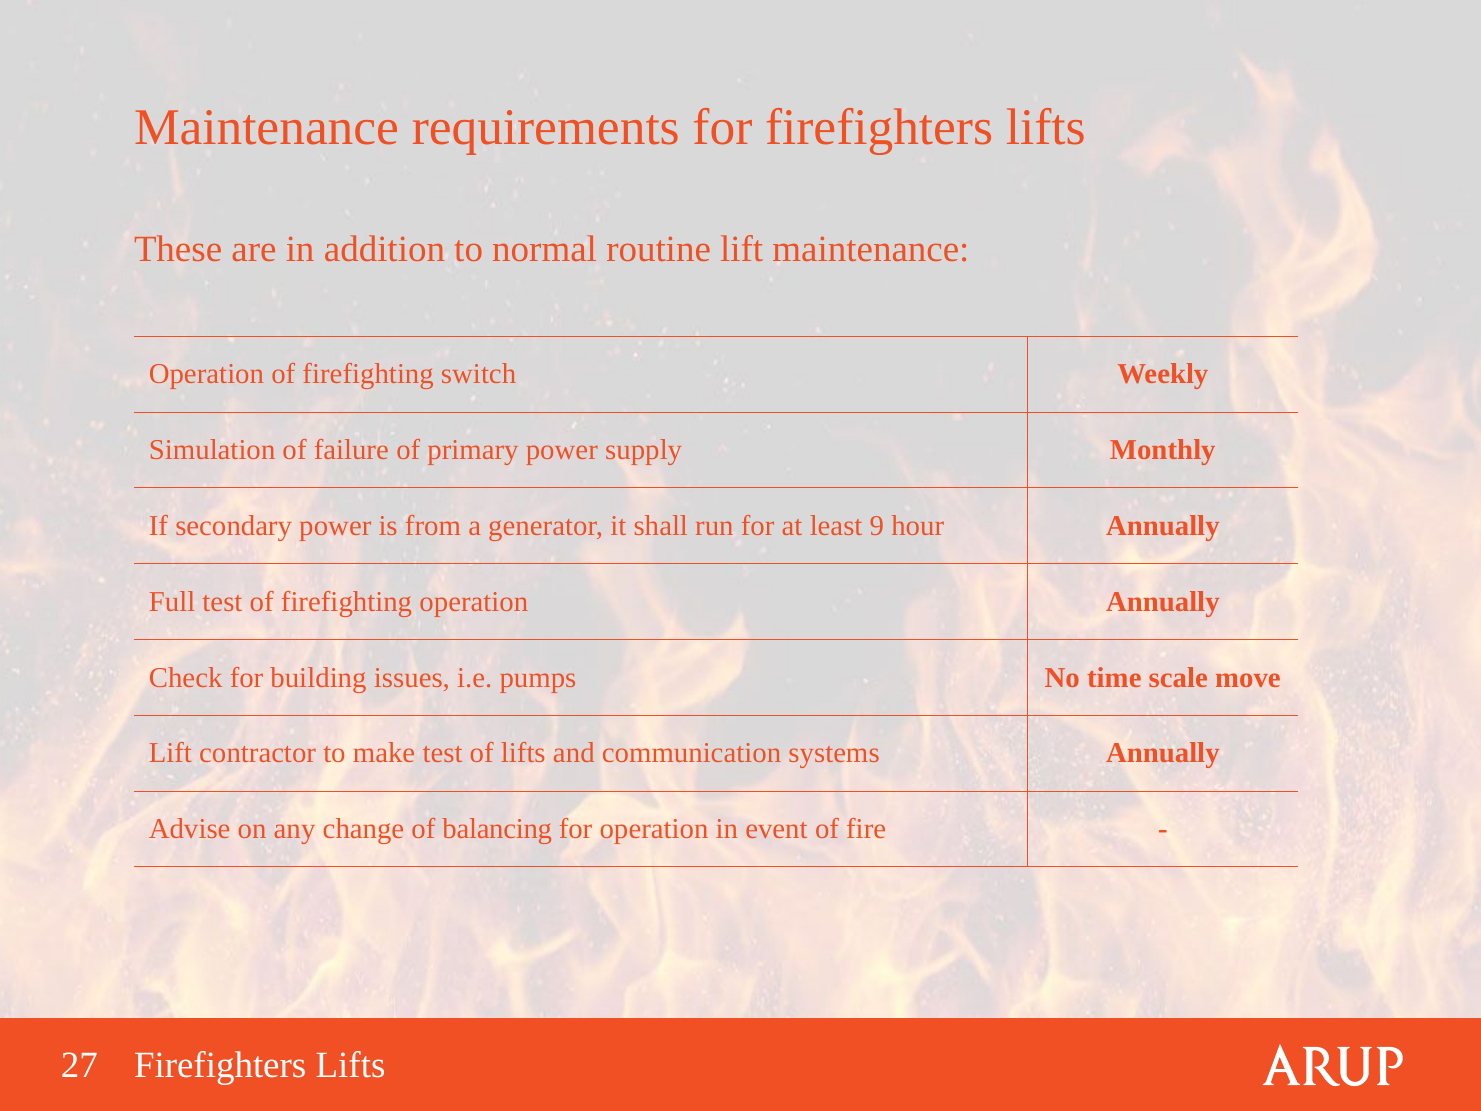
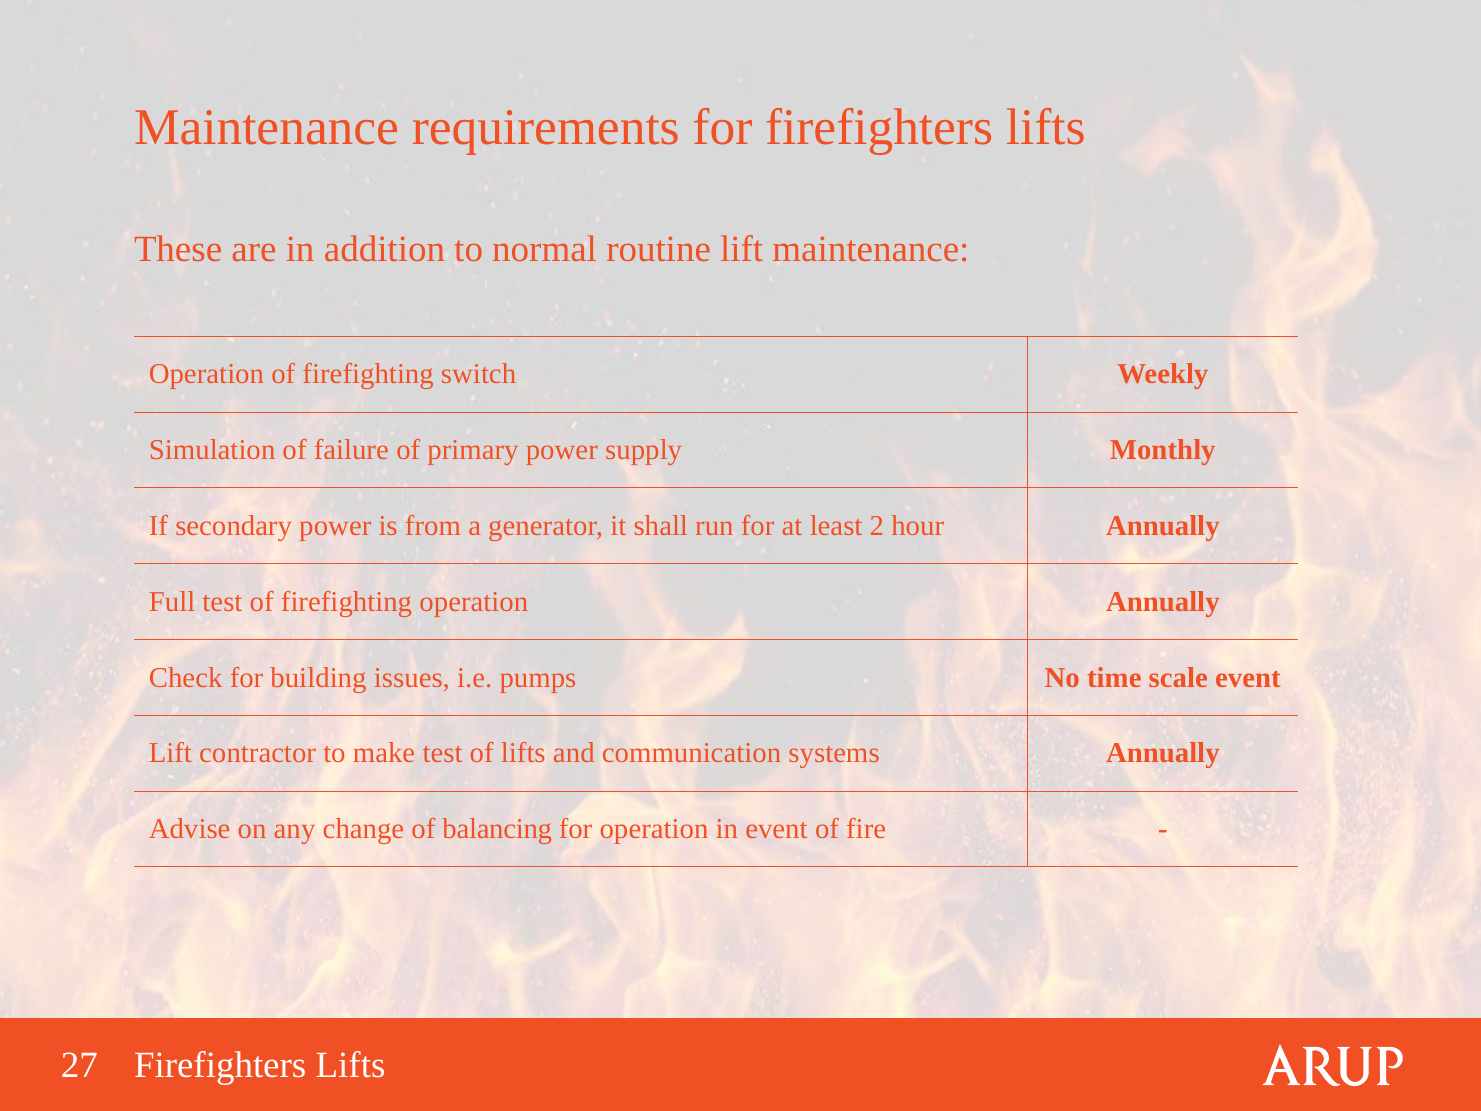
9: 9 -> 2
scale move: move -> event
